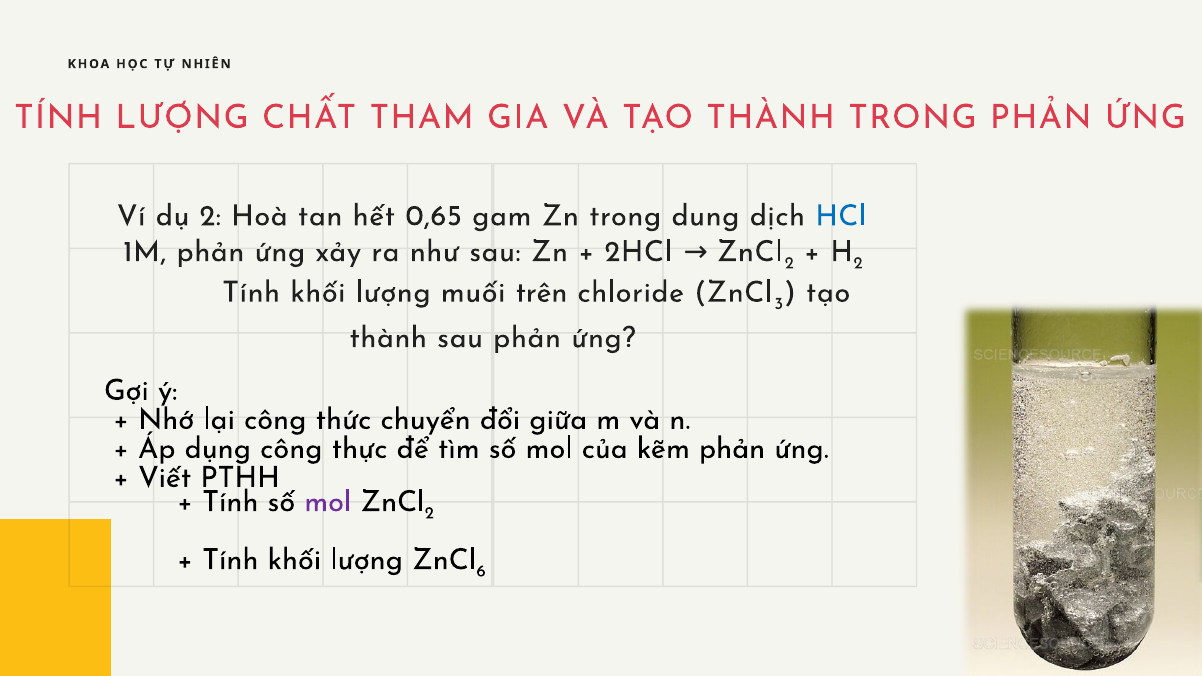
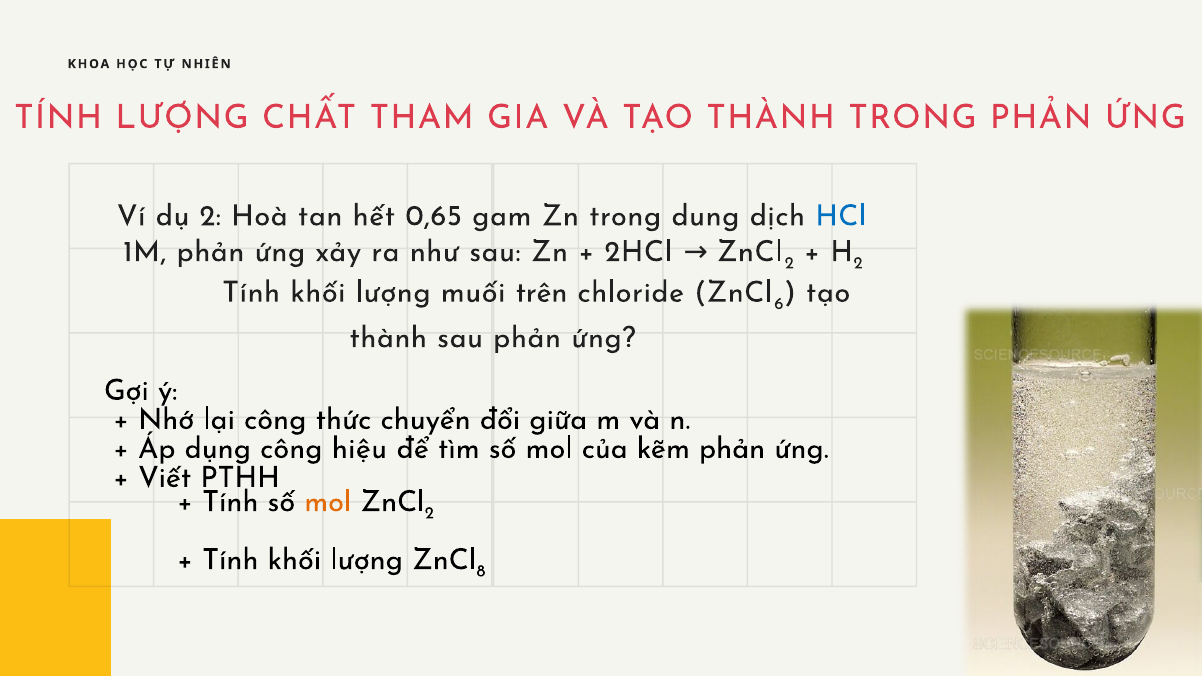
3: 3 -> 6
thực: thực -> hiệu
mol at (328, 502) colour: purple -> orange
6: 6 -> 8
